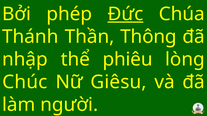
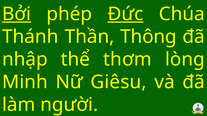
Bởi underline: none -> present
phiêu: phiêu -> thơm
Chúc: Chúc -> Minh
